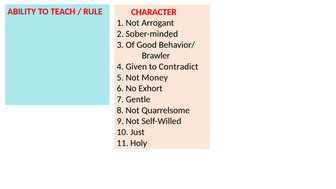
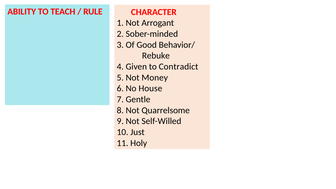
Brawler: Brawler -> Rebuke
Exhort: Exhort -> House
